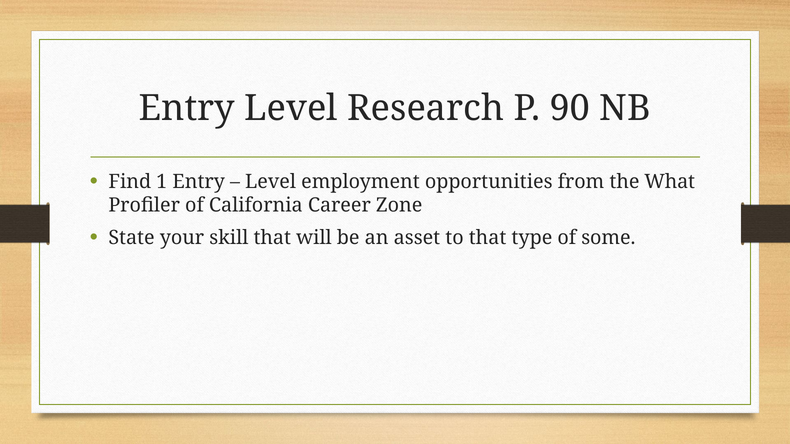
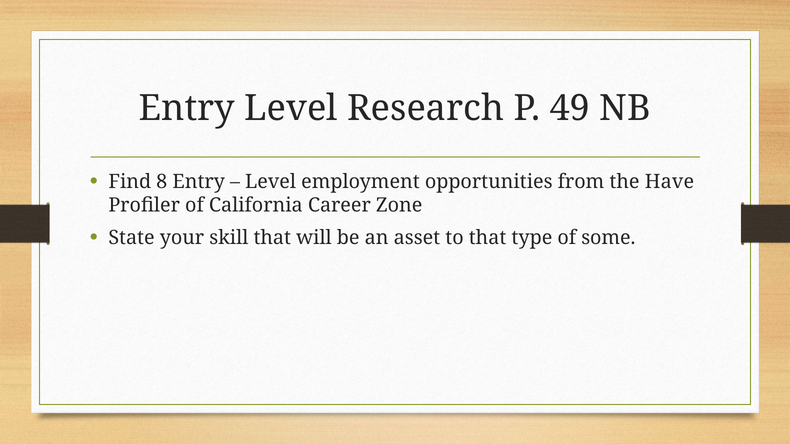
90: 90 -> 49
1: 1 -> 8
What: What -> Have
